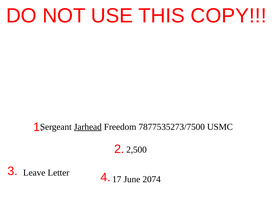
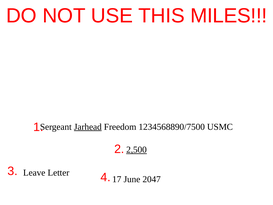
COPY: COPY -> MILES
7877535273/7500: 7877535273/7500 -> 1234568890/7500
2,500 underline: none -> present
2074: 2074 -> 2047
